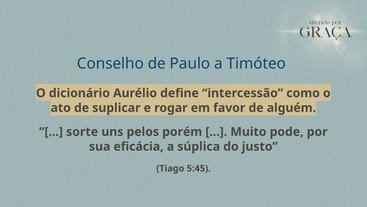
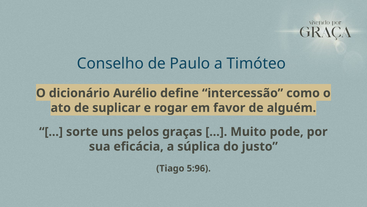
porém: porém -> graças
5:45: 5:45 -> 5:96
